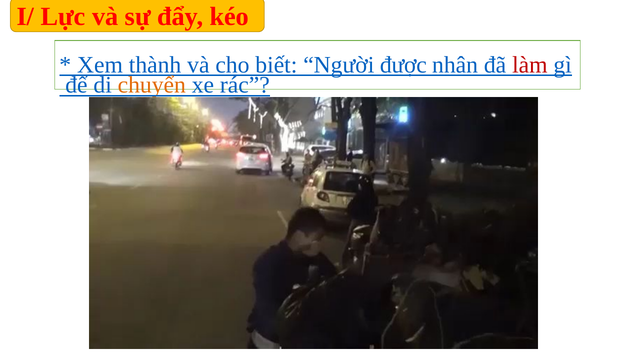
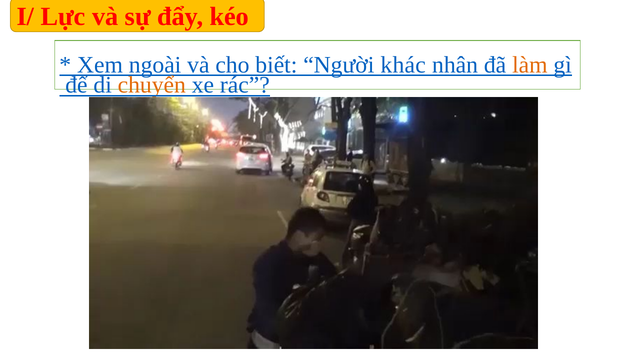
thành: thành -> ngoài
được: được -> khác
làm colour: red -> orange
